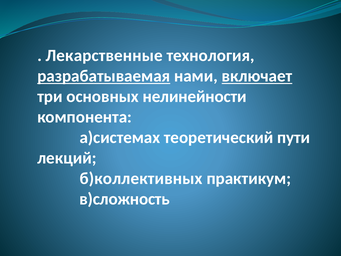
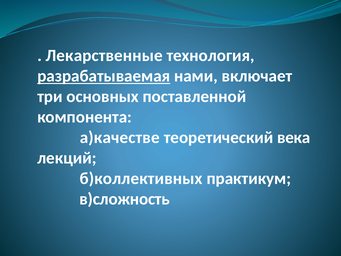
включает underline: present -> none
нелинейности: нелинейности -> поставленной
а)системах: а)системах -> а)качестве
пути: пути -> века
